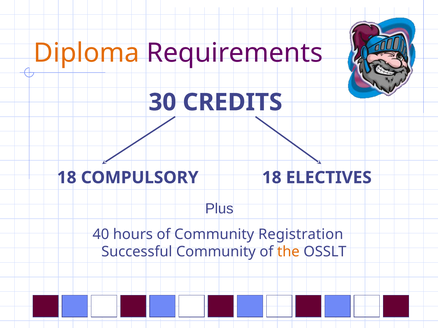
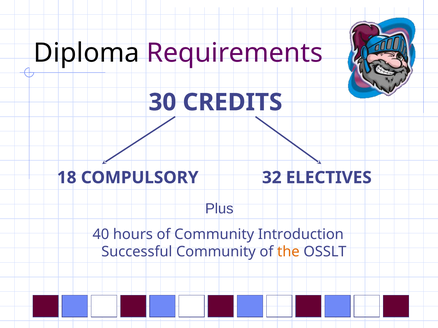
Diploma colour: orange -> black
COMPULSORY 18: 18 -> 32
Registration: Registration -> Introduction
